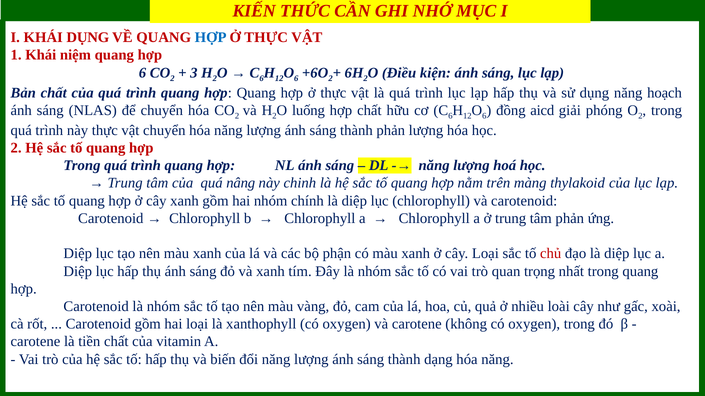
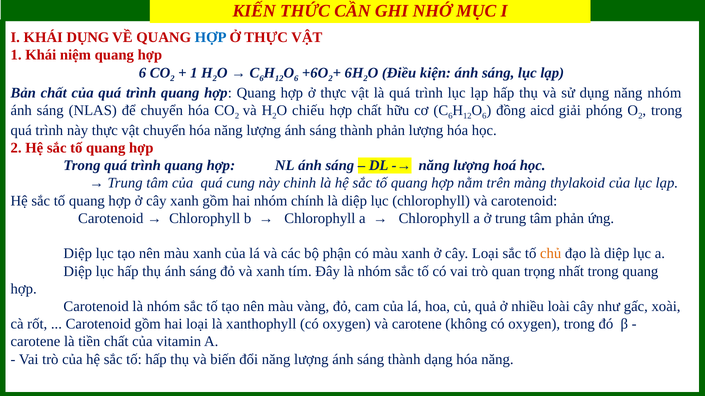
3 at (194, 73): 3 -> 1
năng hoạch: hoạch -> nhóm
luống: luống -> chiếu
nâng: nâng -> cung
chủ colour: red -> orange
